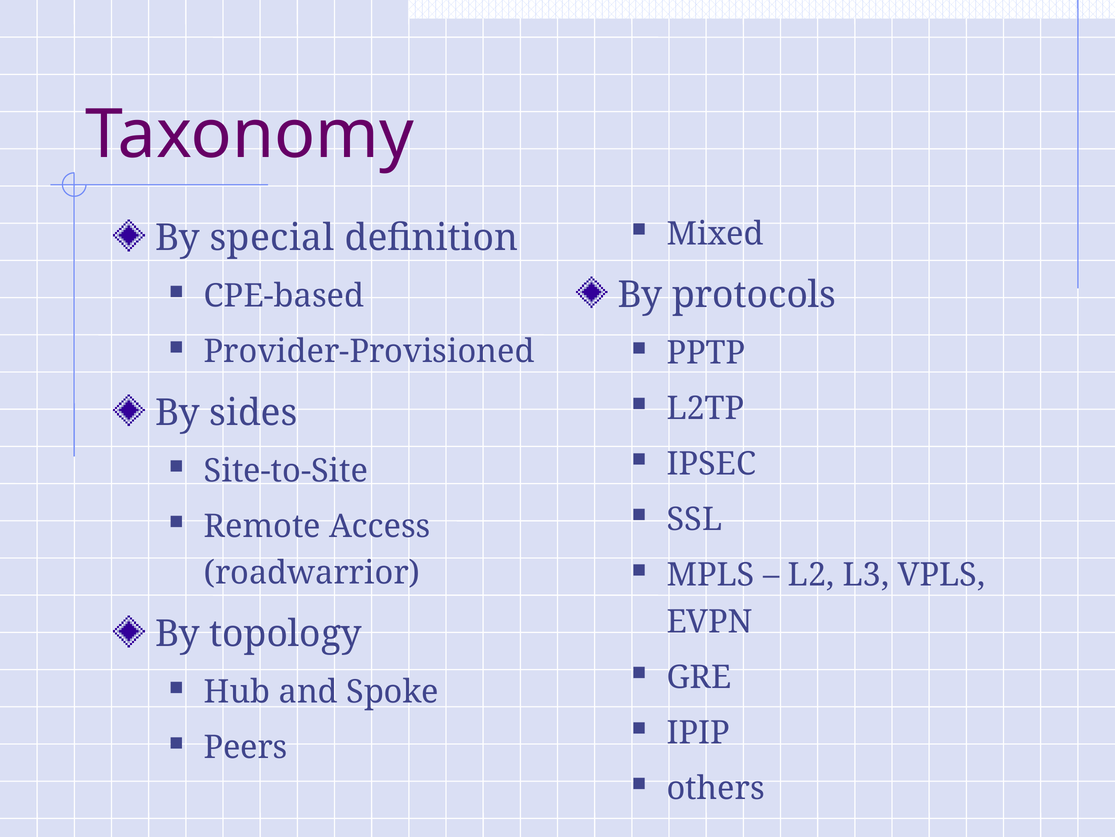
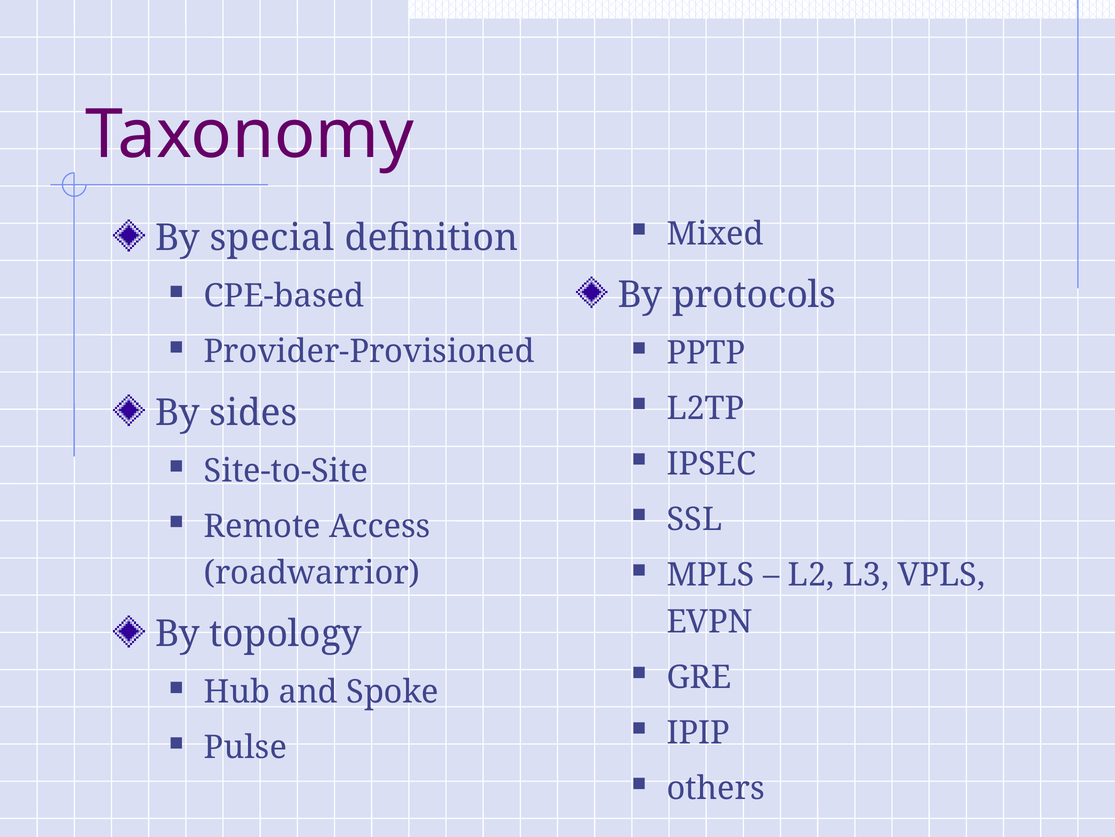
Peers: Peers -> Pulse
